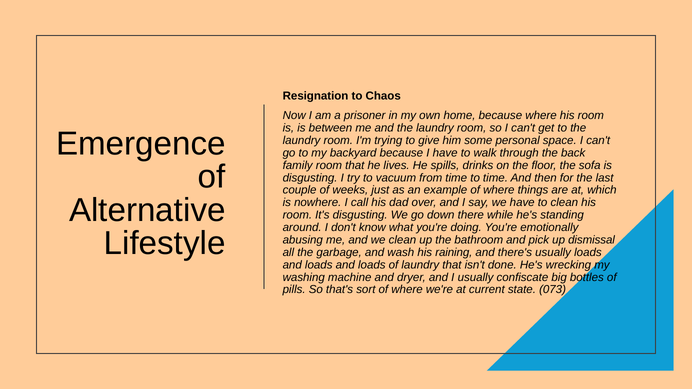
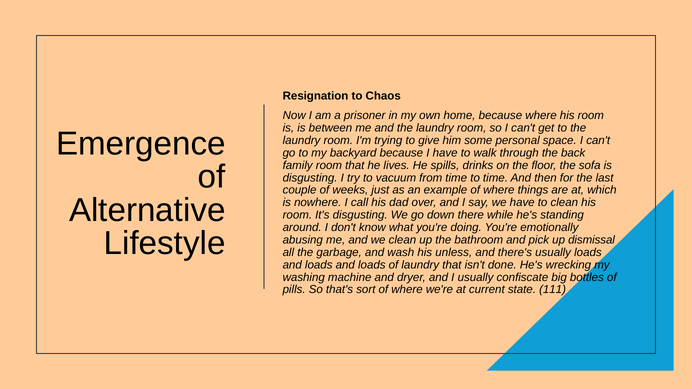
raining: raining -> unless
073: 073 -> 111
